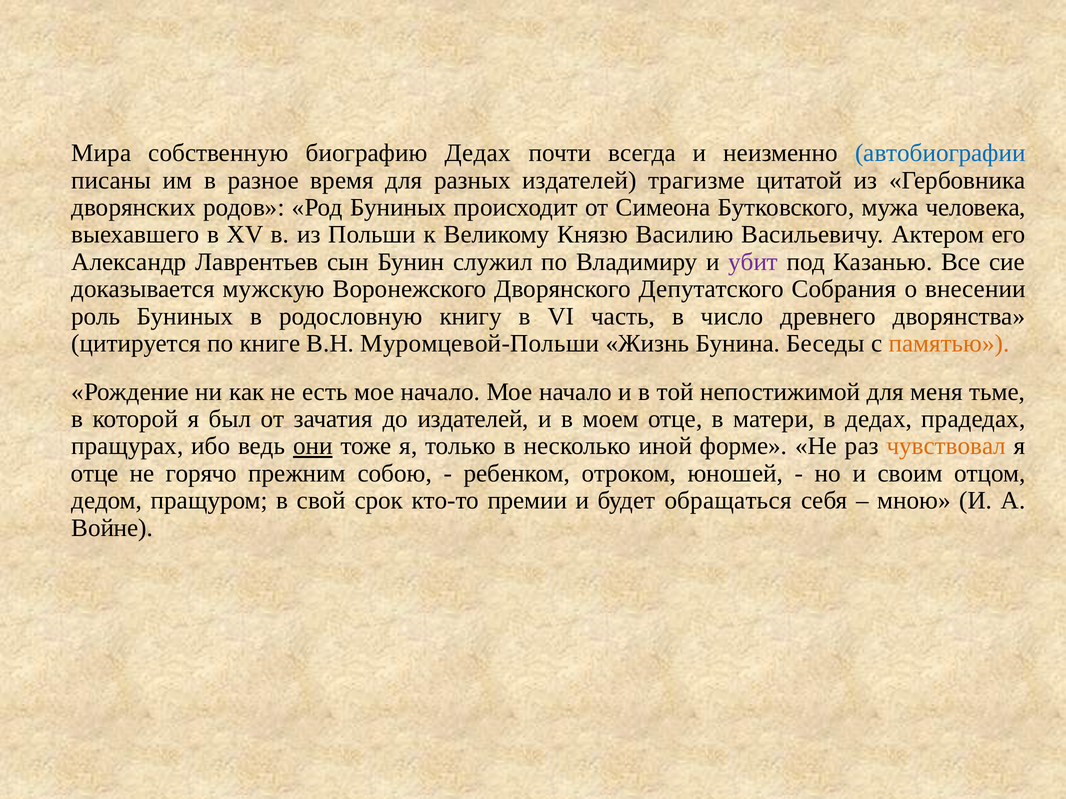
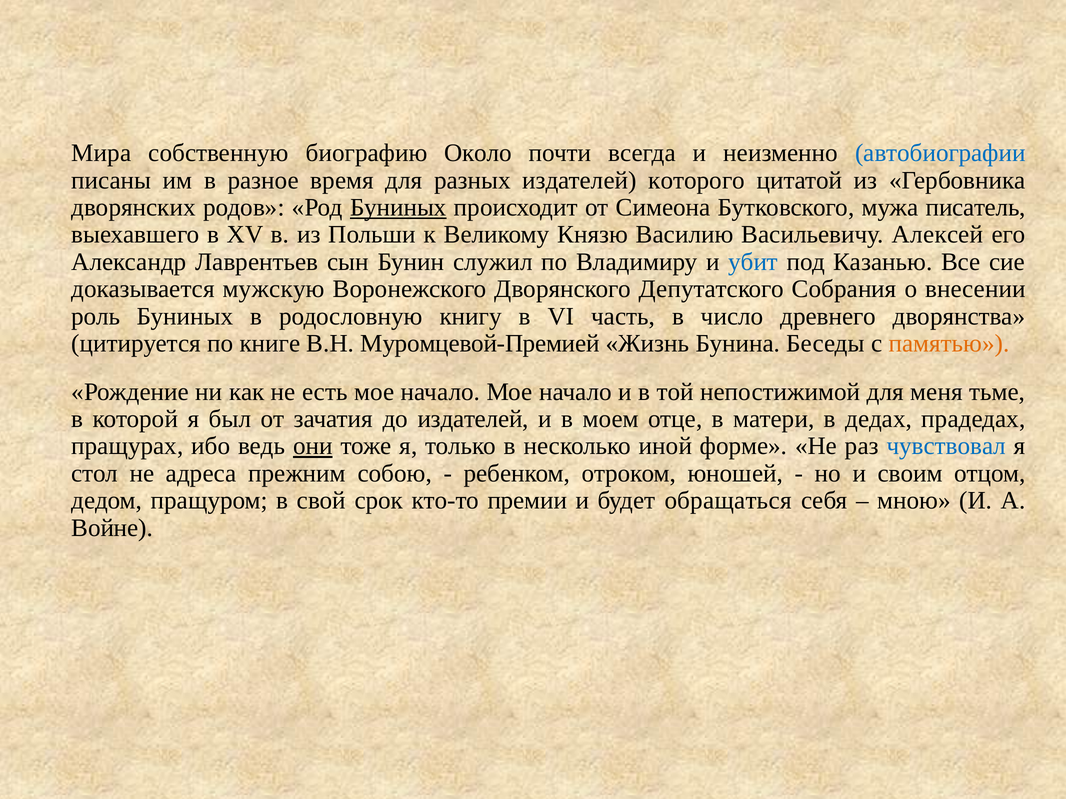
биографию Дедах: Дедах -> Около
трагизме: трагизме -> которого
Буниных at (398, 208) underline: none -> present
человека: человека -> писатель
Актером: Актером -> Алексей
убит colour: purple -> blue
Муромцевой-Польши: Муромцевой-Польши -> Муромцевой-Премией
чувствовал colour: orange -> blue
отце at (95, 474): отце -> стол
горячо: горячо -> адреса
